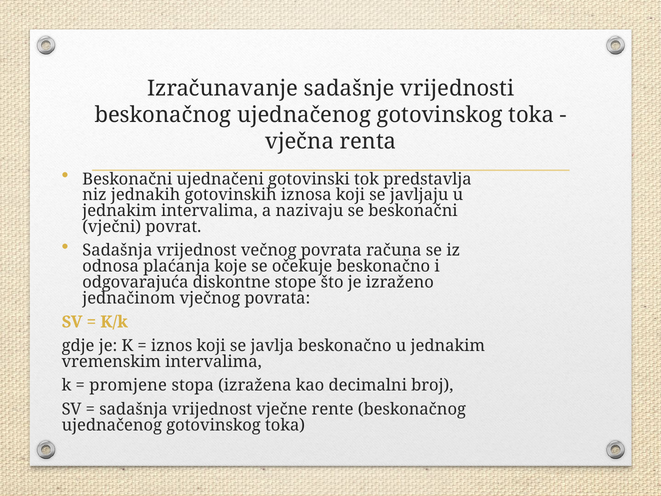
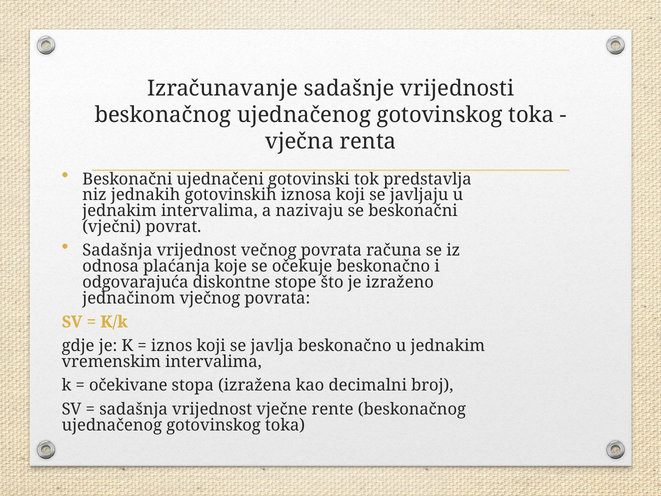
promjene: promjene -> očekivane
